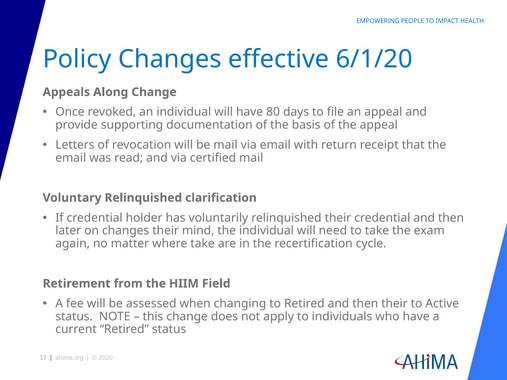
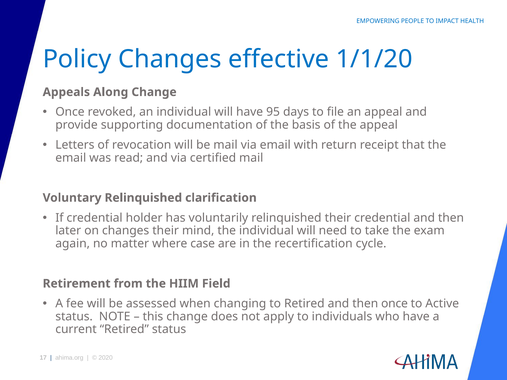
6/1/20: 6/1/20 -> 1/1/20
80: 80 -> 95
where take: take -> case
then their: their -> once
